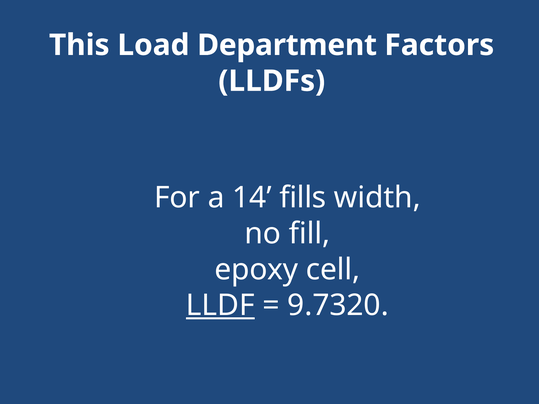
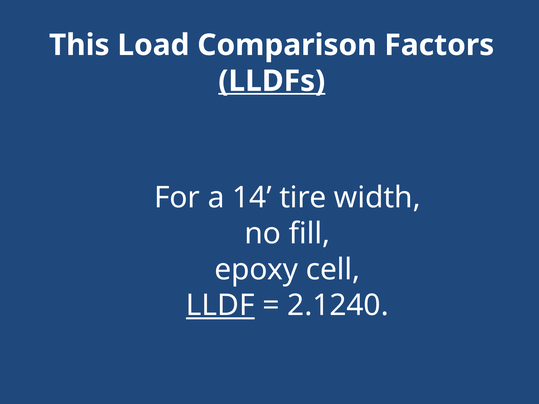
Department: Department -> Comparison
LLDFs underline: none -> present
fills: fills -> tire
9.7320: 9.7320 -> 2.1240
